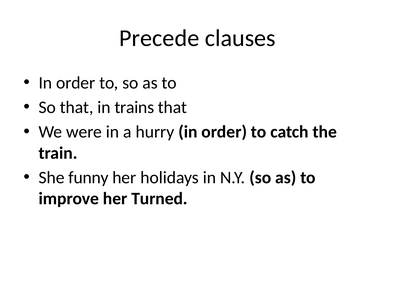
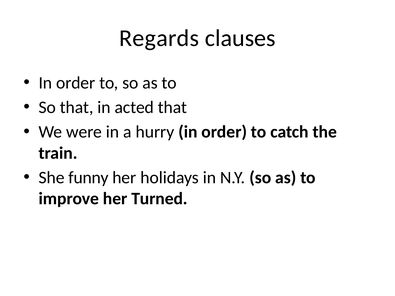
Precede: Precede -> Regards
trains: trains -> acted
